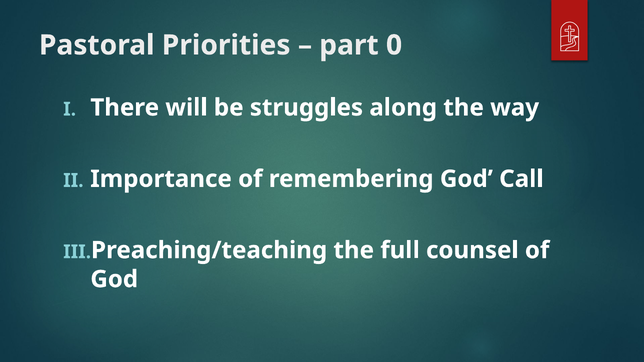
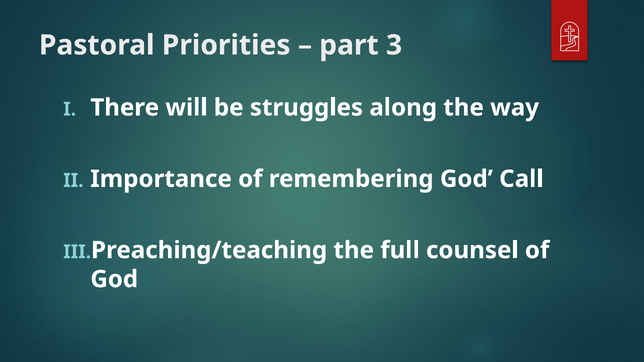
0: 0 -> 3
